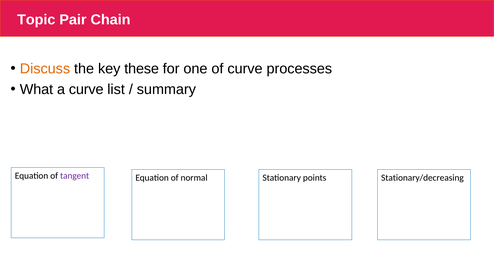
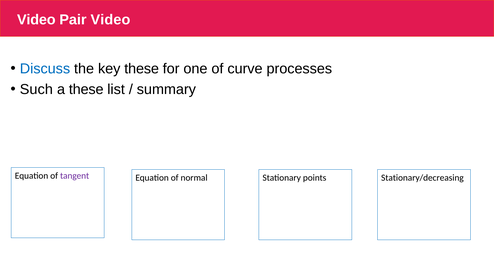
Topic at (36, 20): Topic -> Video
Pair Chain: Chain -> Video
Discuss colour: orange -> blue
What: What -> Such
a curve: curve -> these
